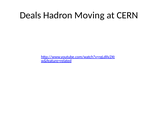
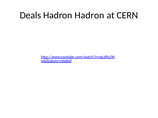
Hadron Moving: Moving -> Hadron
